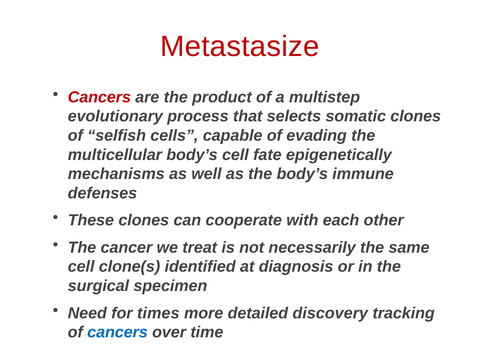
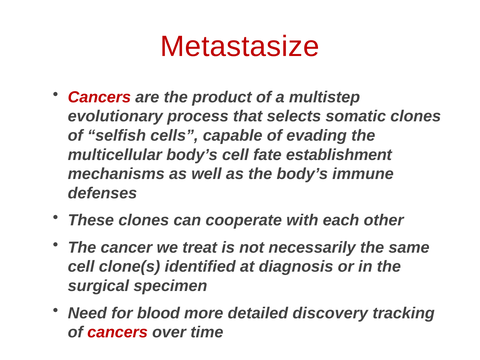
epigenetically: epigenetically -> establishment
times: times -> blood
cancers at (118, 332) colour: blue -> red
